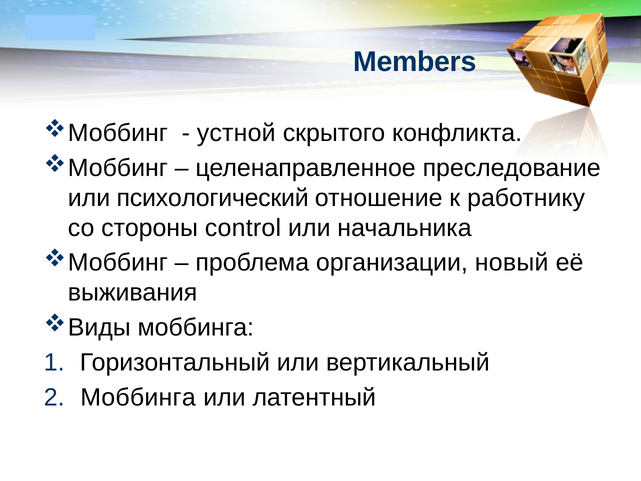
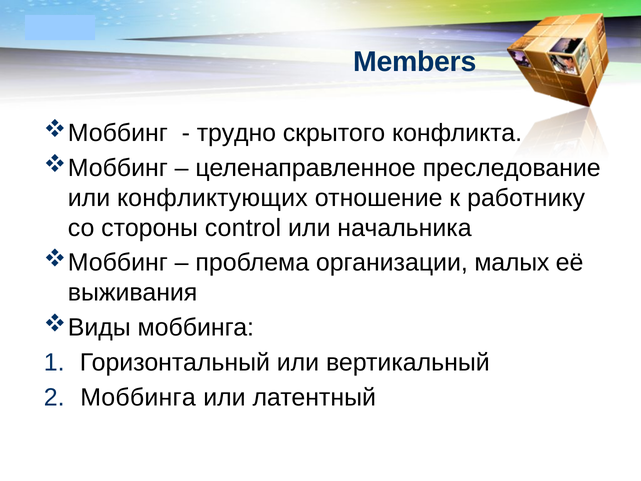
устной: устной -> трудно
психологический: психологический -> конфликтующих
новый: новый -> малых
